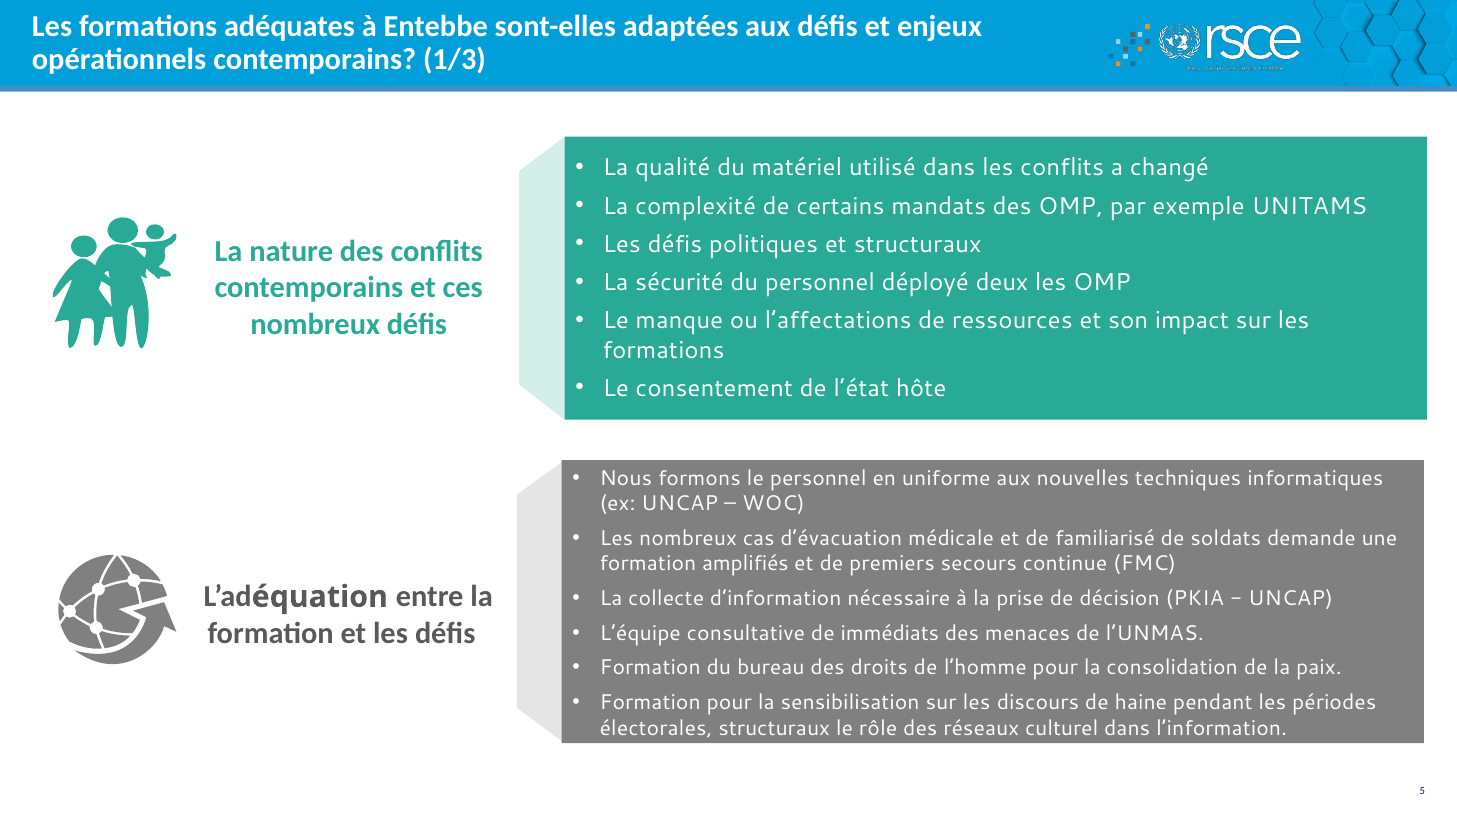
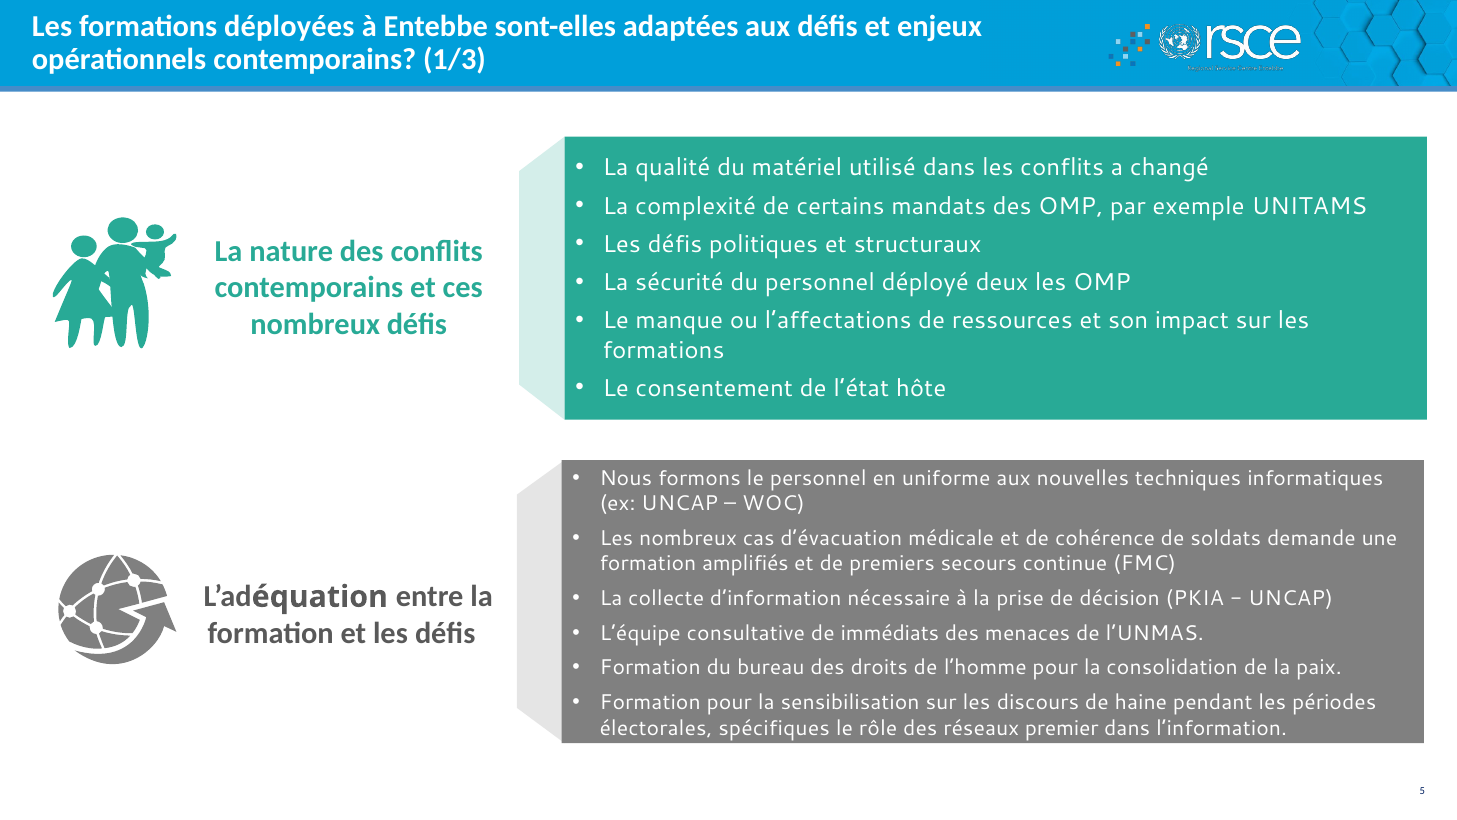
adéquates: adéquates -> déployées
familiarisé: familiarisé -> cohérence
électorales structuraux: structuraux -> spécifiques
culturel: culturel -> premier
